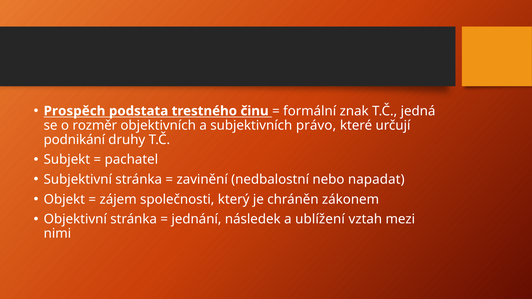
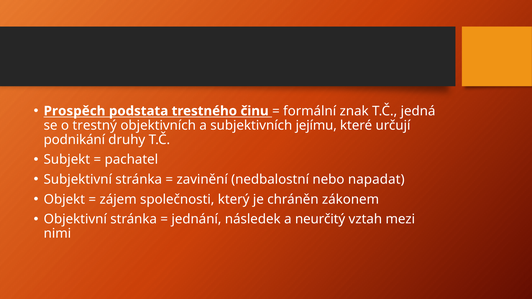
rozměr: rozměr -> trestný
právo: právo -> jejímu
ublížení: ublížení -> neurčitý
